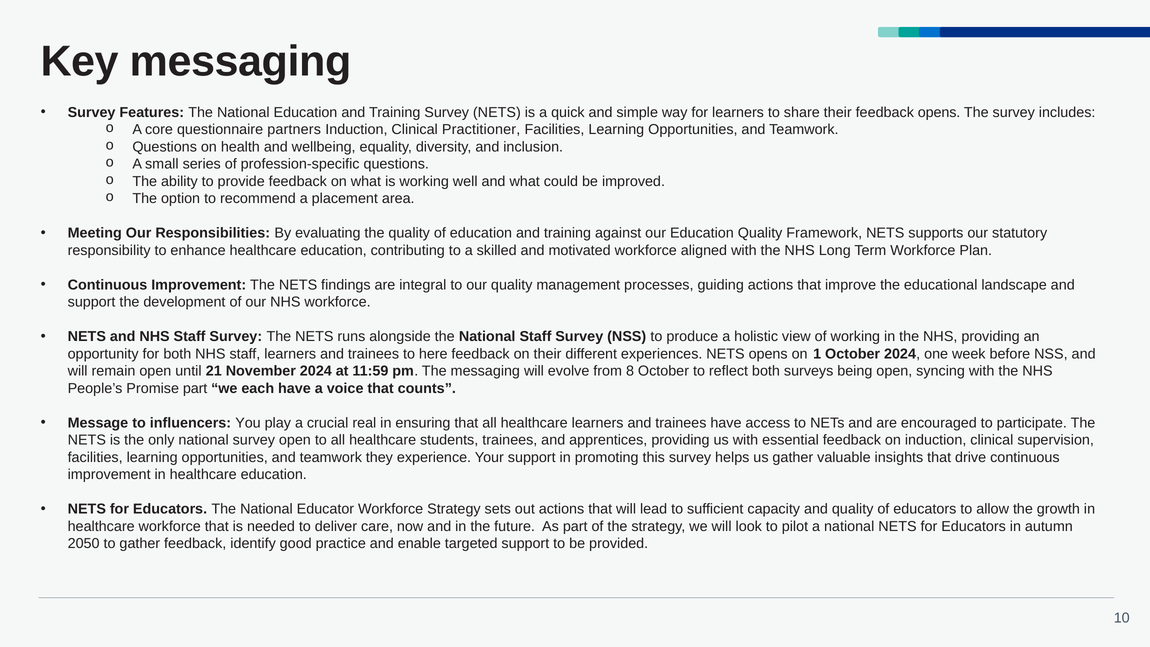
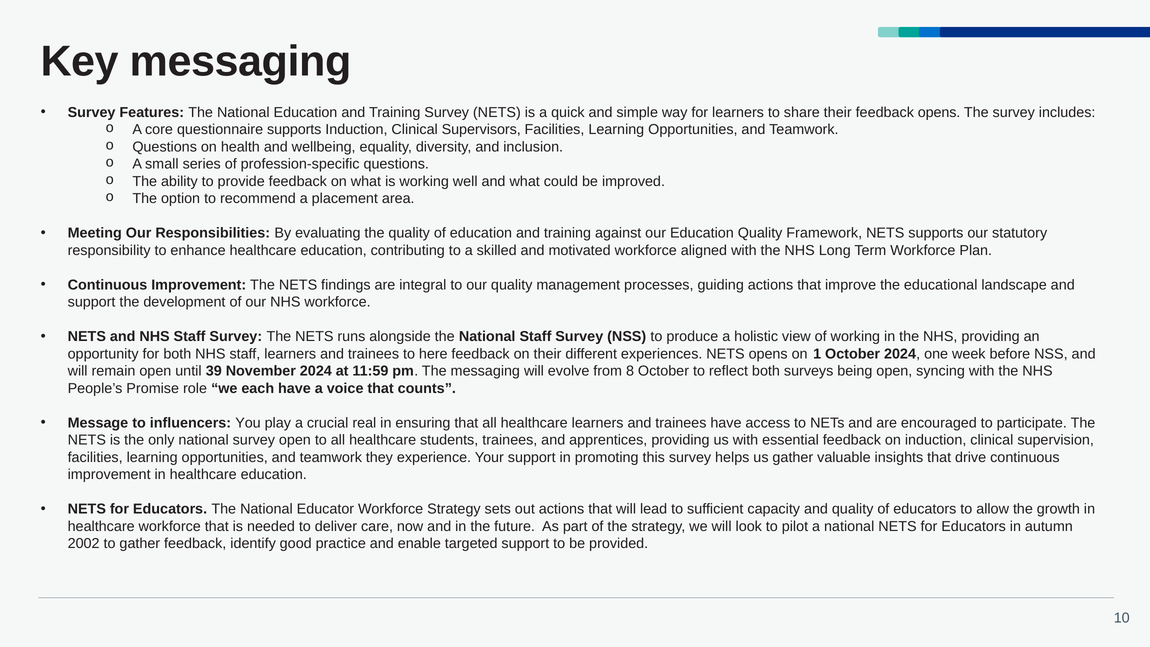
questionnaire partners: partners -> supports
Practitioner: Practitioner -> Supervisors
21: 21 -> 39
Promise part: part -> role
2050: 2050 -> 2002
